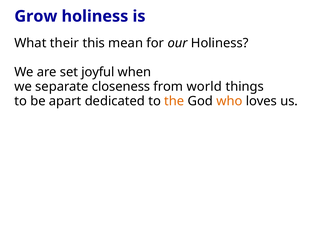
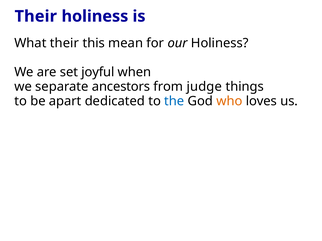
Grow at (36, 16): Grow -> Their
closeness: closeness -> ancestors
world: world -> judge
the colour: orange -> blue
